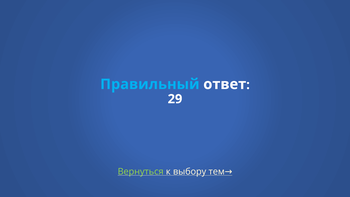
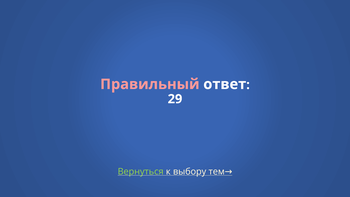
Правильный colour: light blue -> pink
